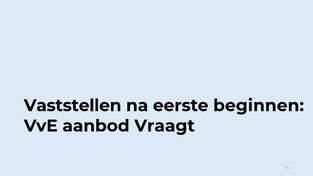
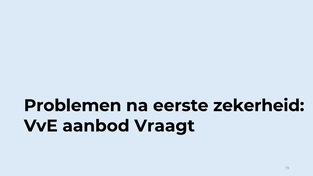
Vaststellen: Vaststellen -> Problemen
beginnen: beginnen -> zekerheid
